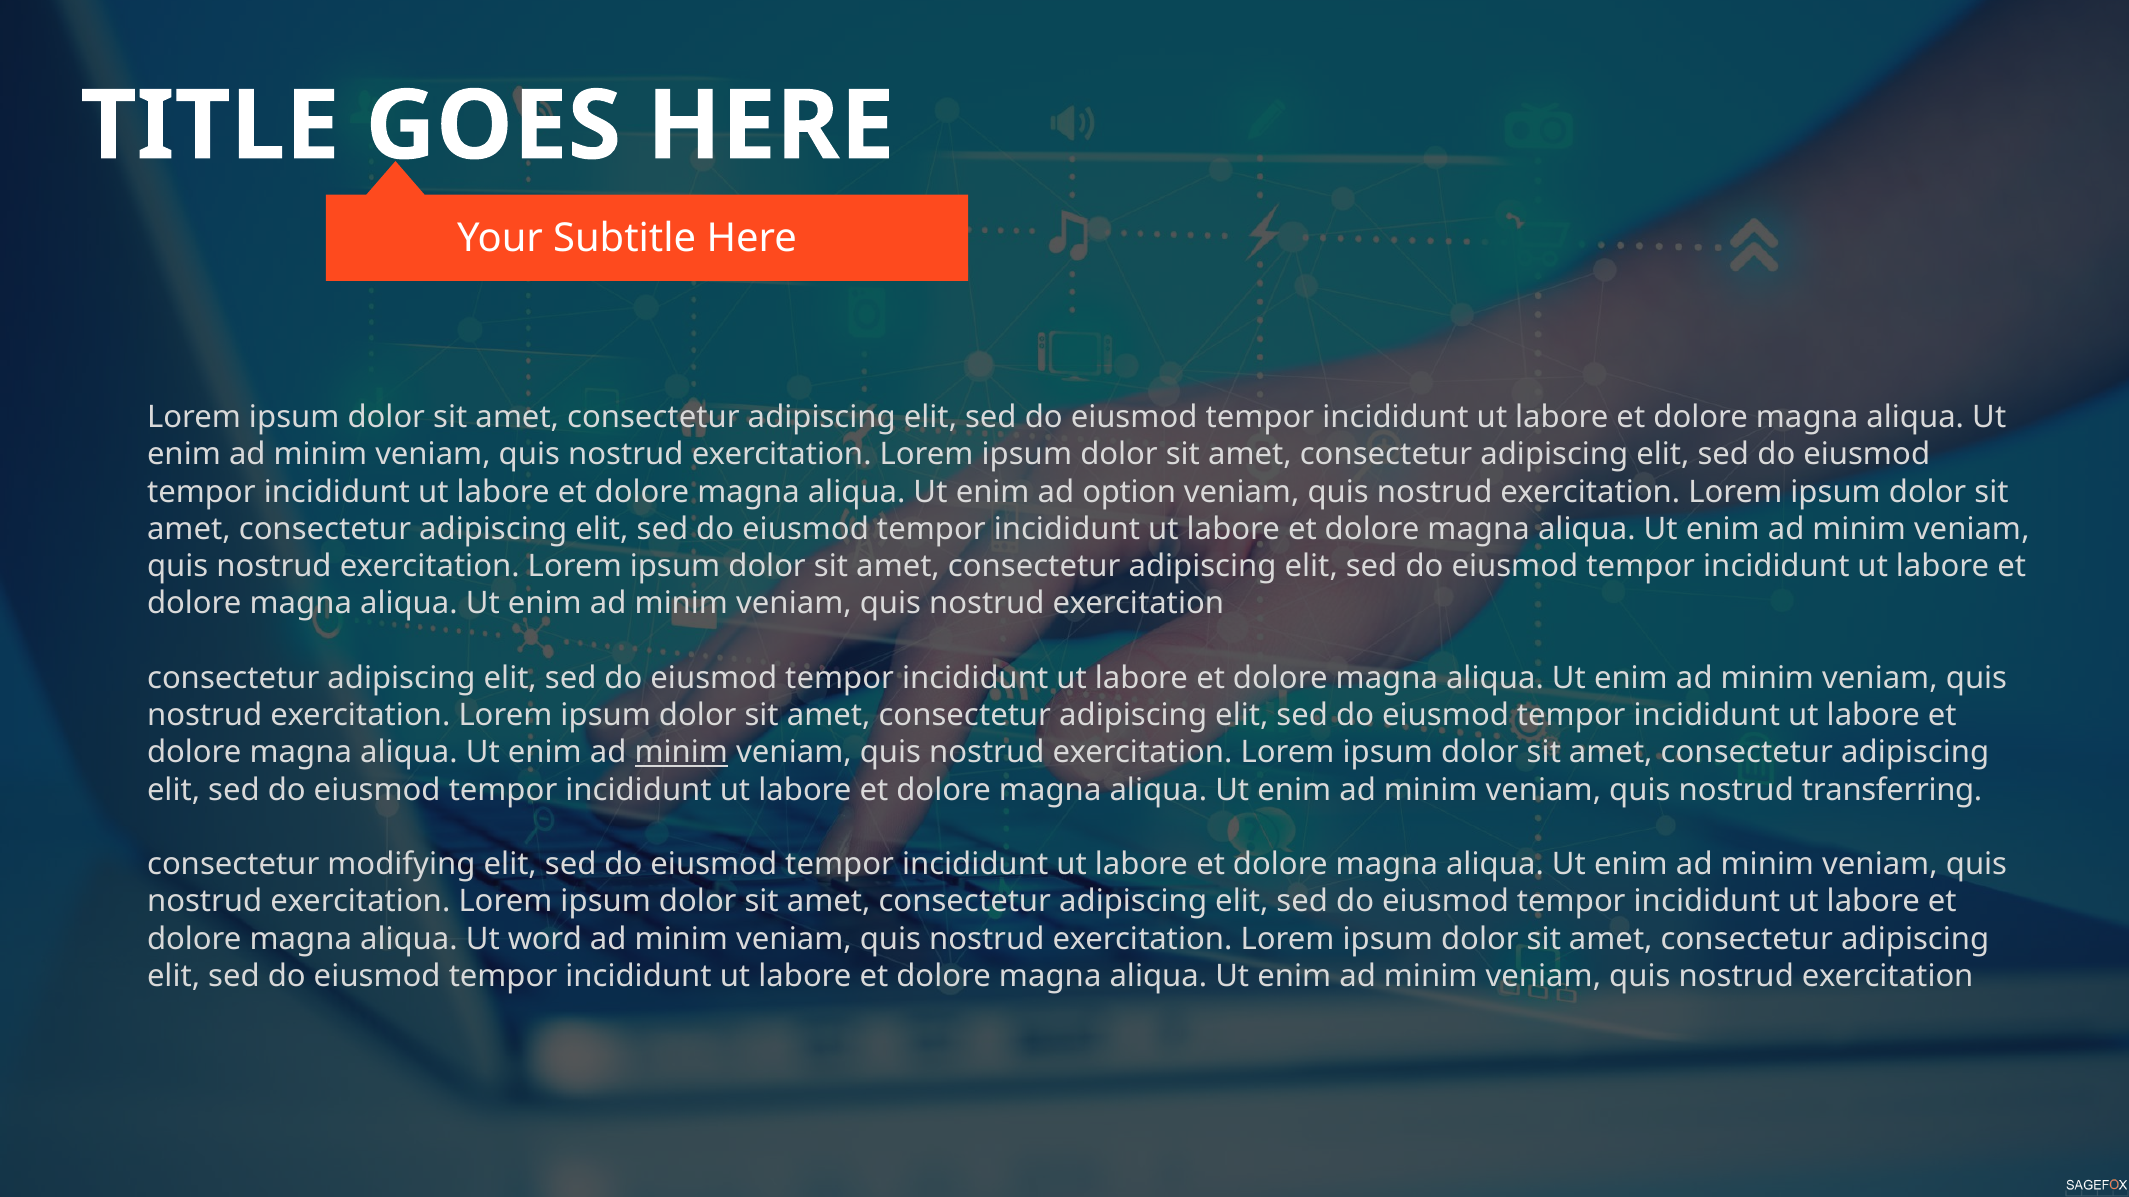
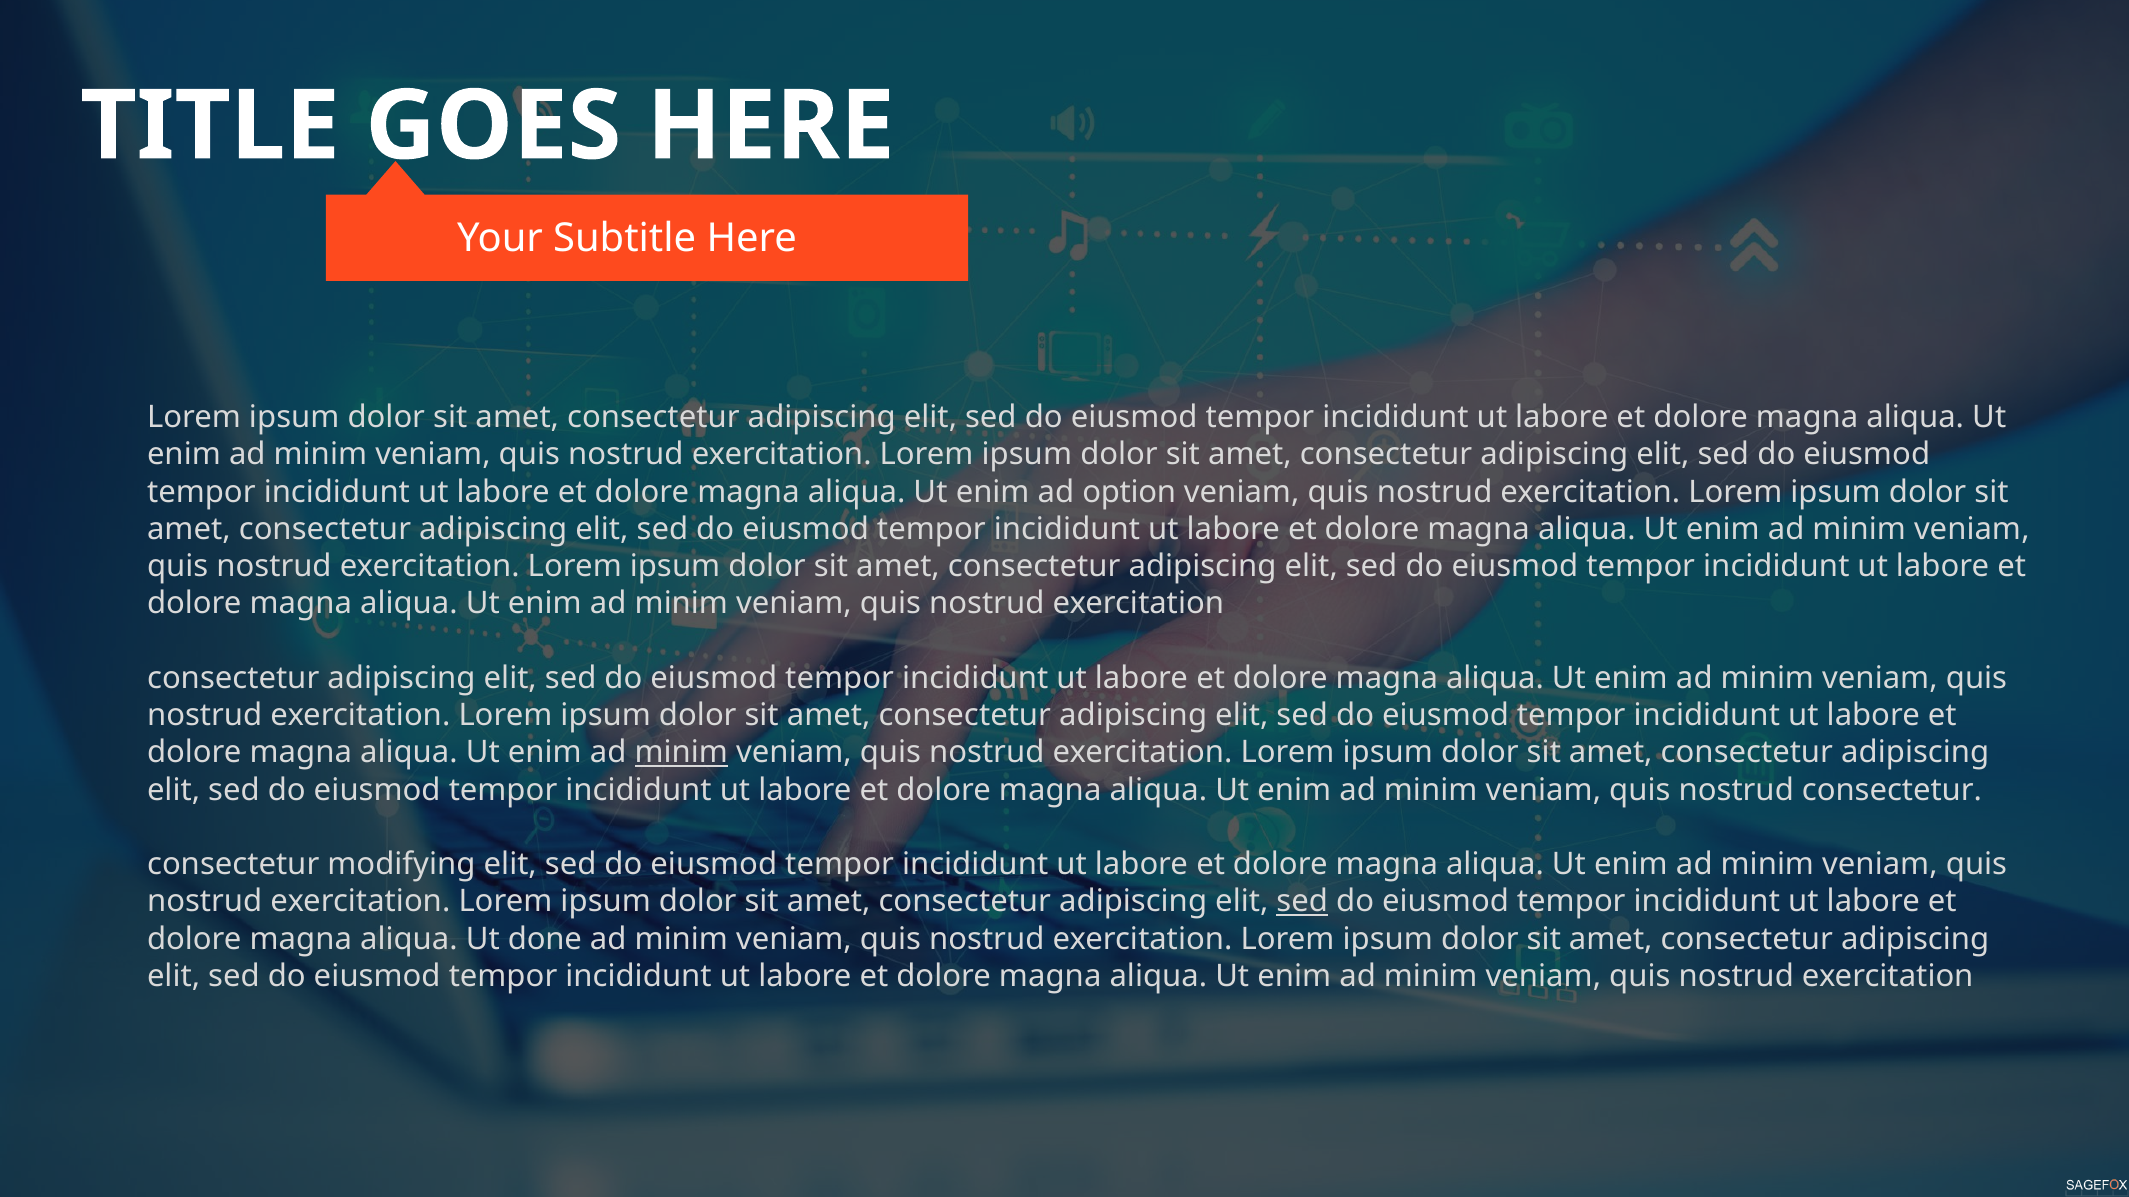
nostrud transferring: transferring -> consectetur
sed at (1302, 902) underline: none -> present
word: word -> done
